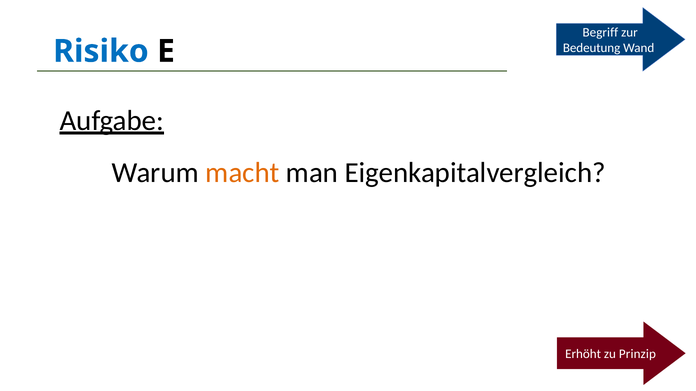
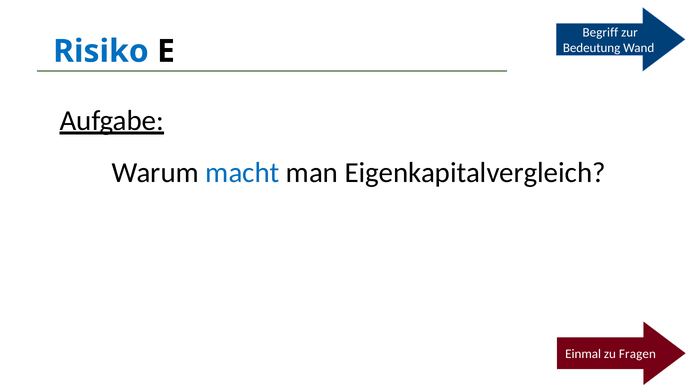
macht colour: orange -> blue
Erhöht: Erhöht -> Einmal
Prinzip: Prinzip -> Fragen
